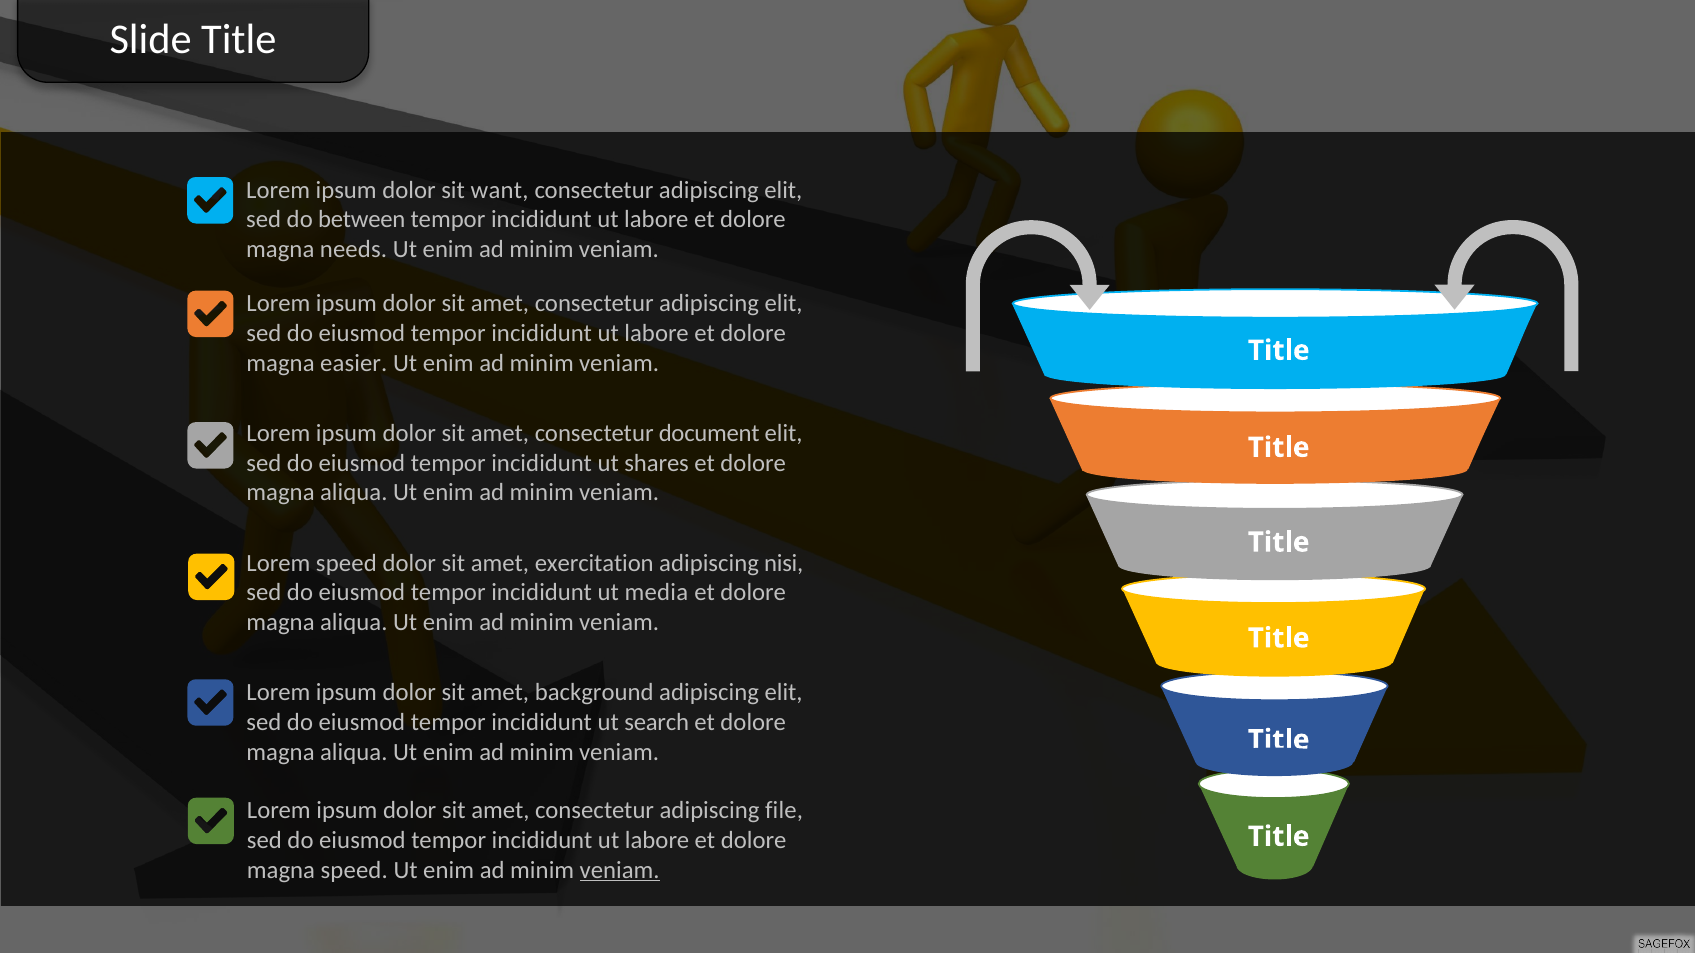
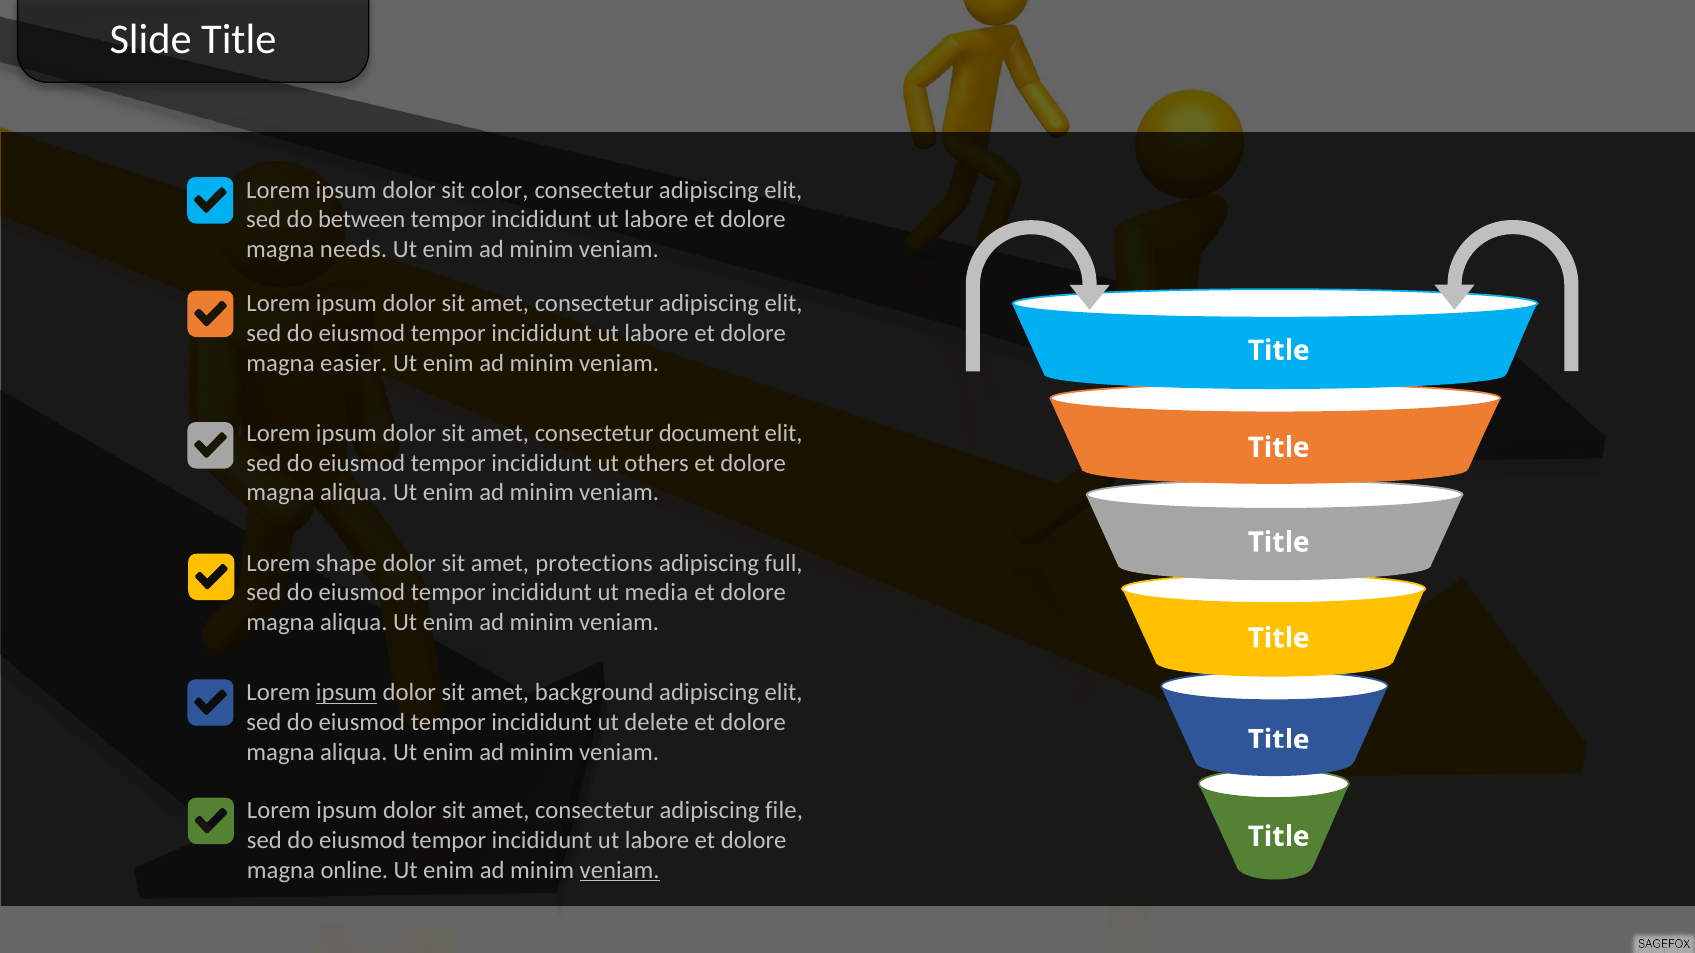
want: want -> color
shares: shares -> others
Lorem speed: speed -> shape
exercitation: exercitation -> protections
nisi: nisi -> full
ipsum at (346, 693) underline: none -> present
search: search -> delete
magna speed: speed -> online
